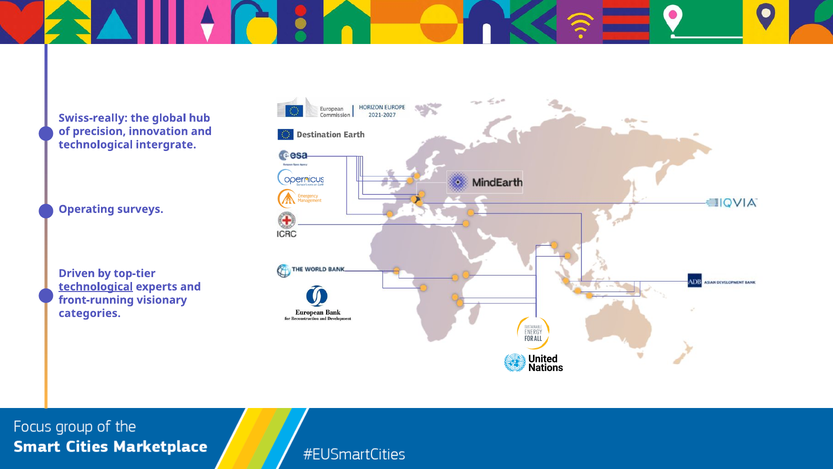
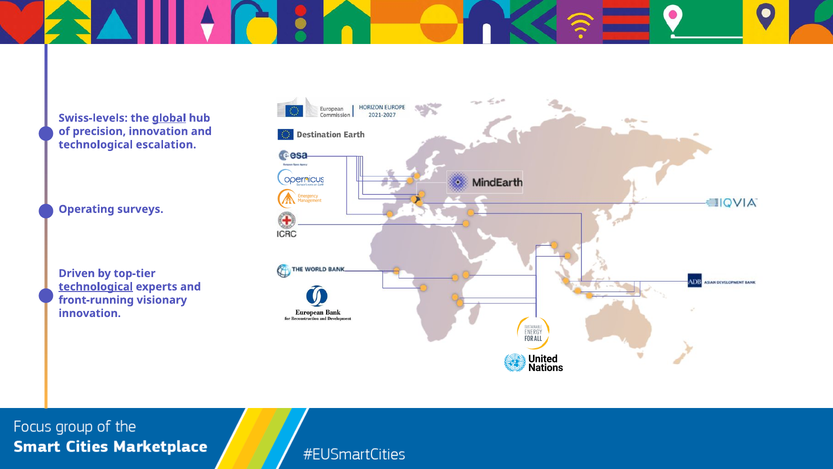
Swiss-really: Swiss-really -> Swiss-levels
global underline: none -> present
intergrate: intergrate -> escalation
categories at (90, 313): categories -> innovation
